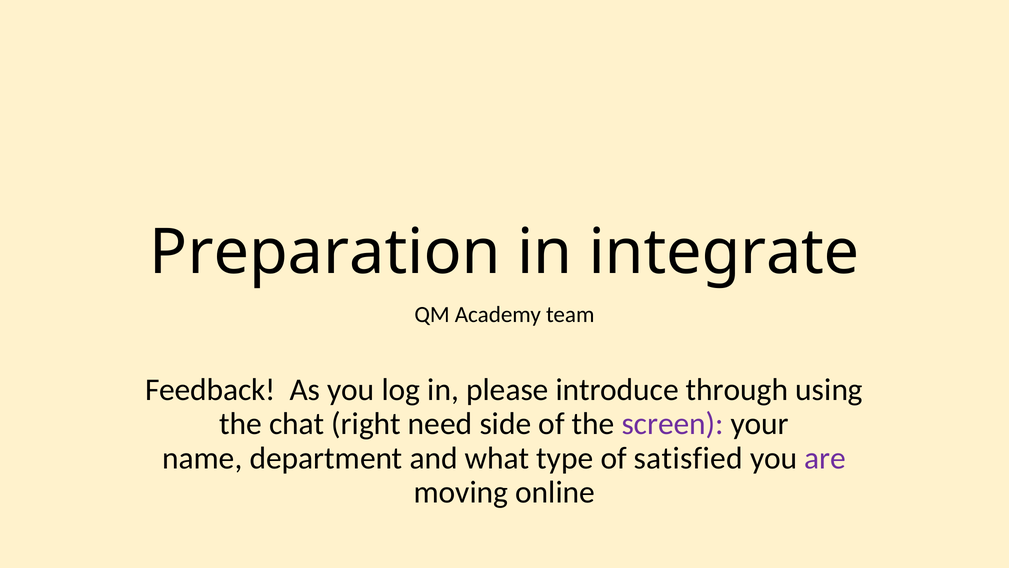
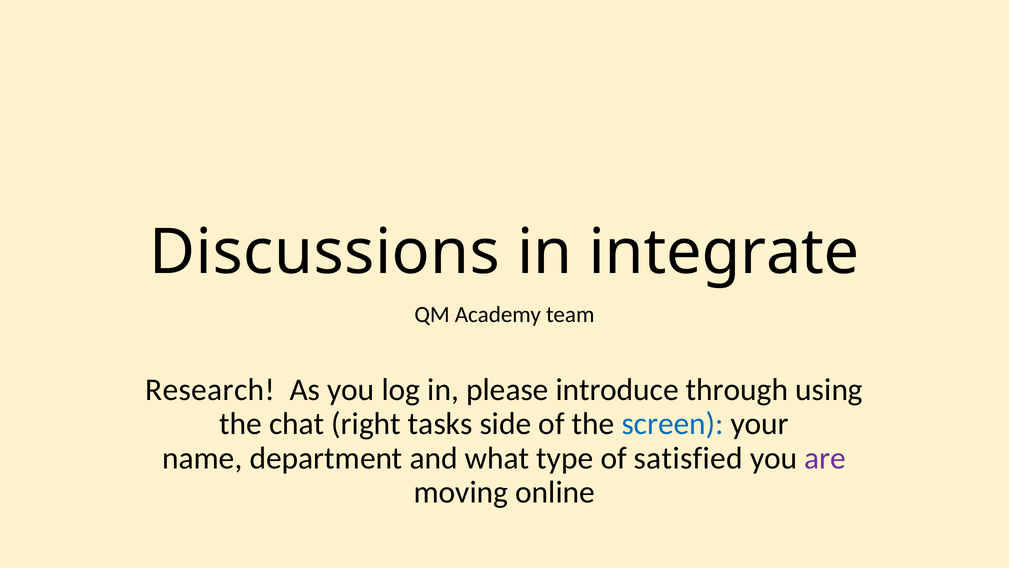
Preparation: Preparation -> Discussions
Feedback: Feedback -> Research
need: need -> tasks
screen colour: purple -> blue
